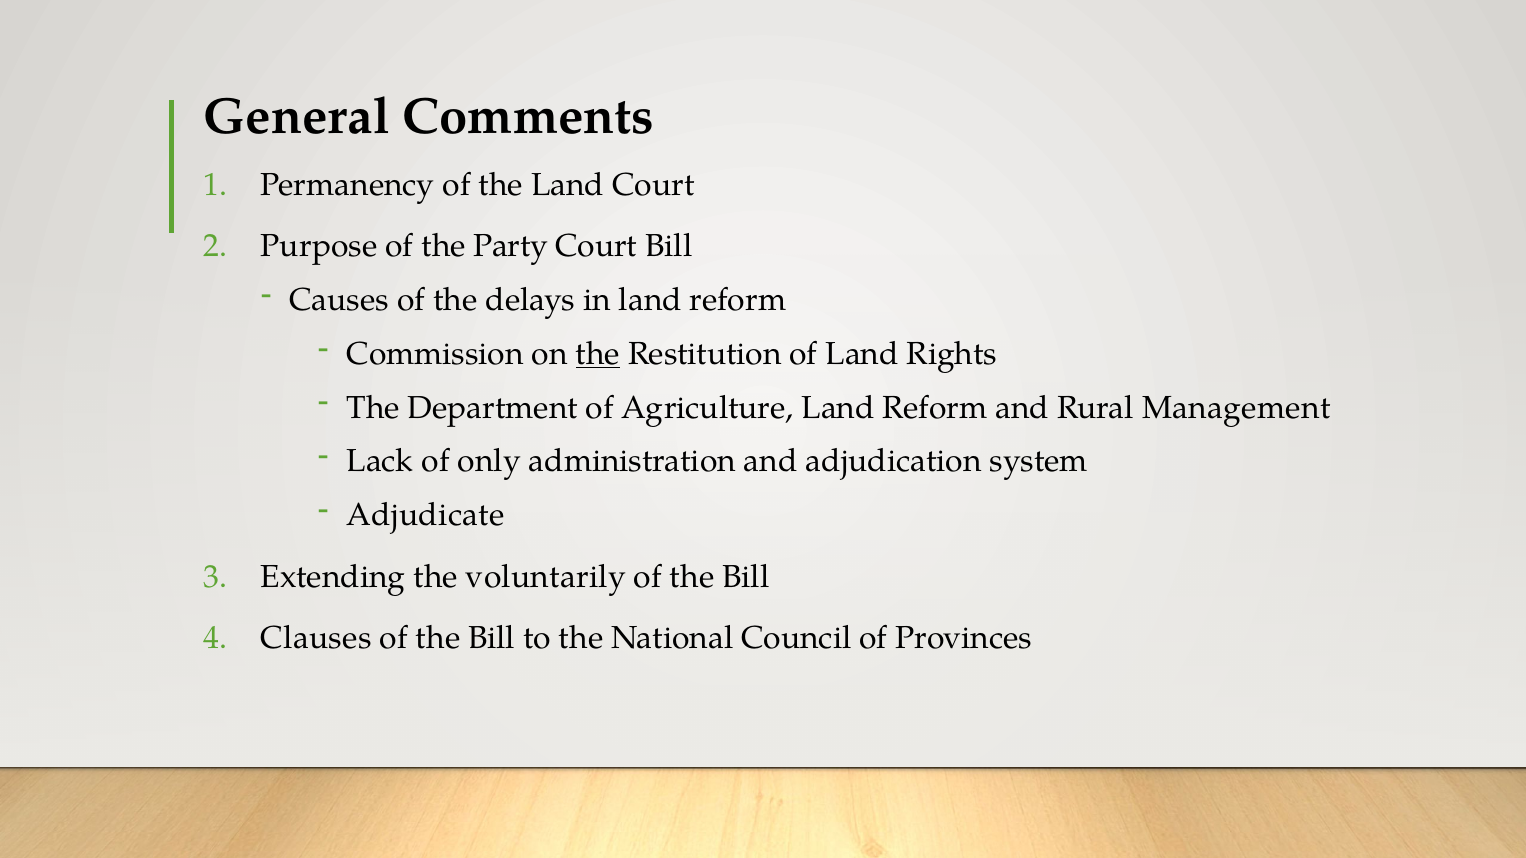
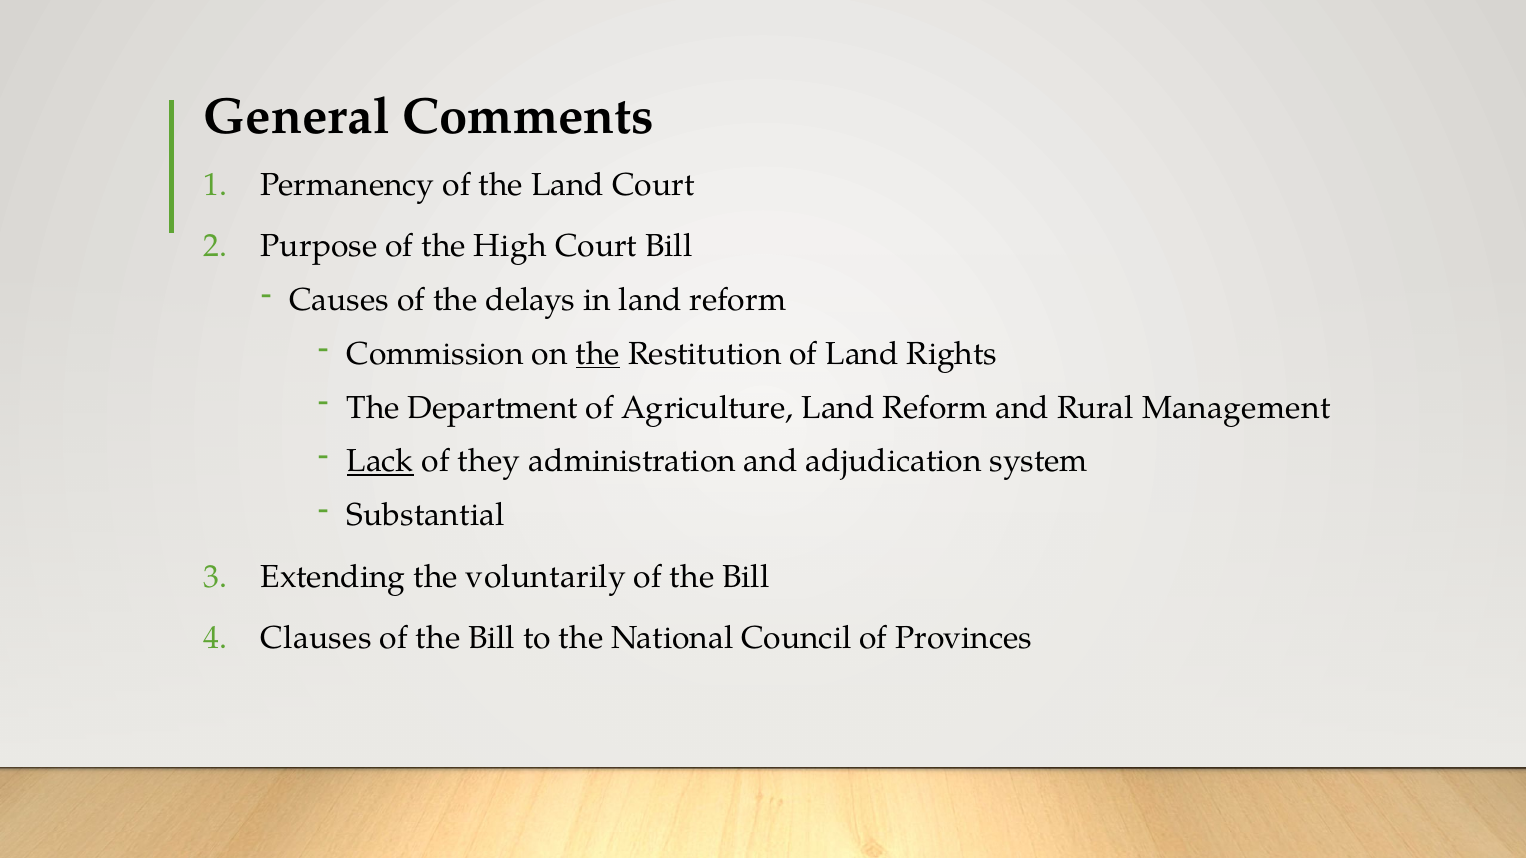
Party: Party -> High
Lack underline: none -> present
only: only -> they
Adjudicate: Adjudicate -> Substantial
